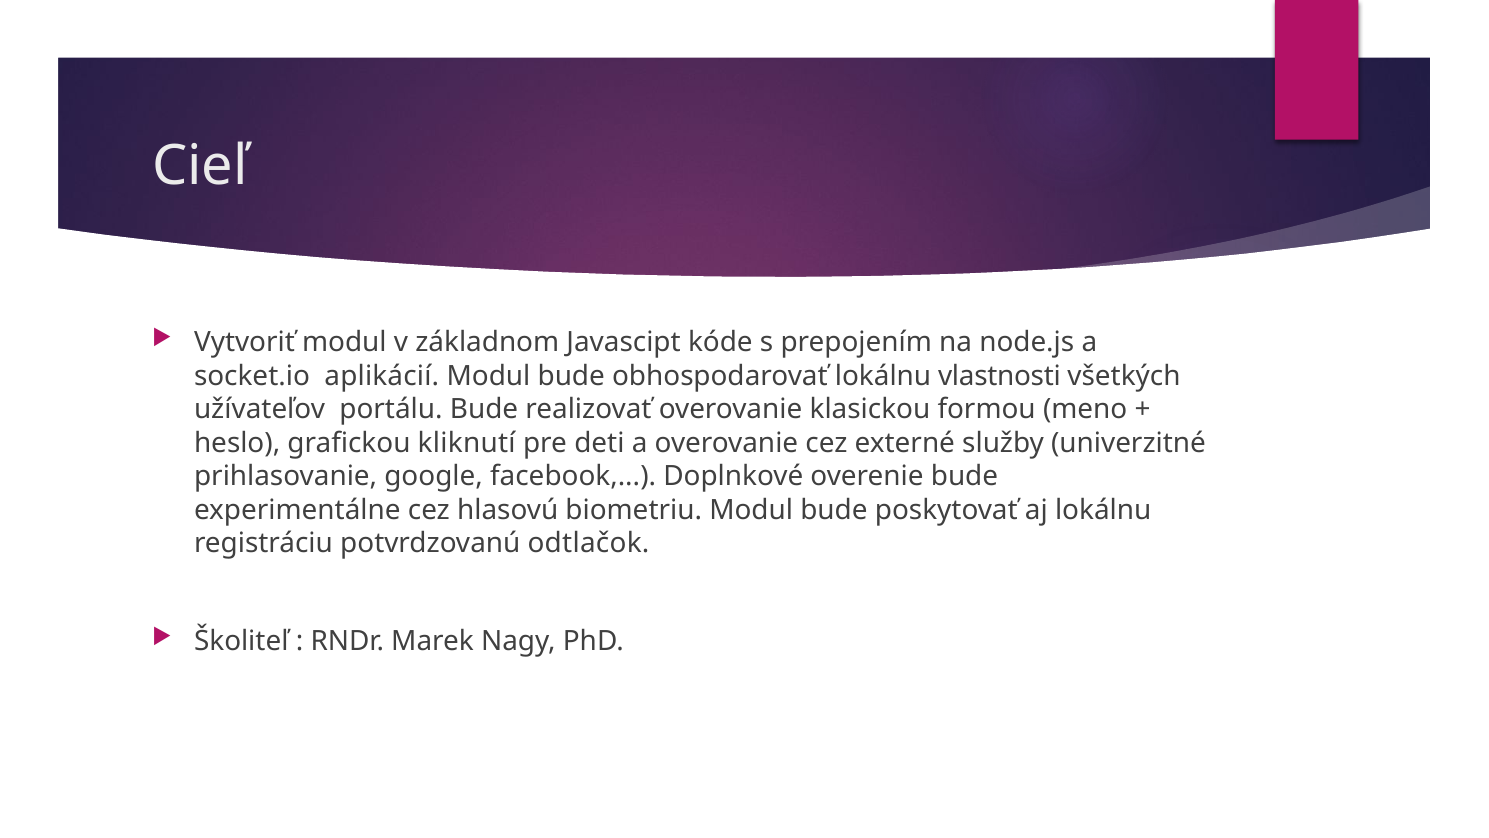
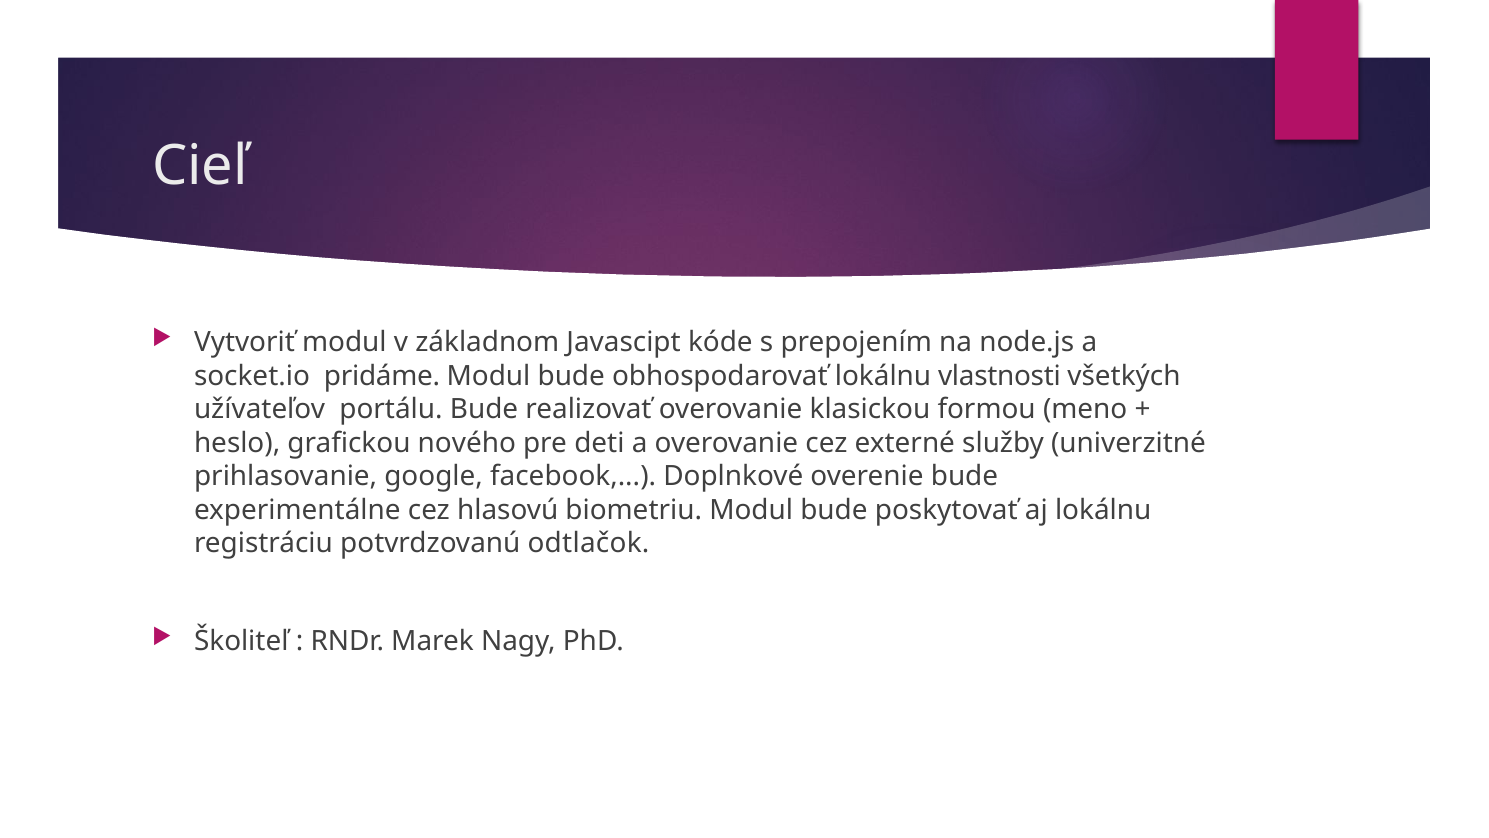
aplikácií: aplikácií -> pridáme
kliknutí: kliknutí -> nového
